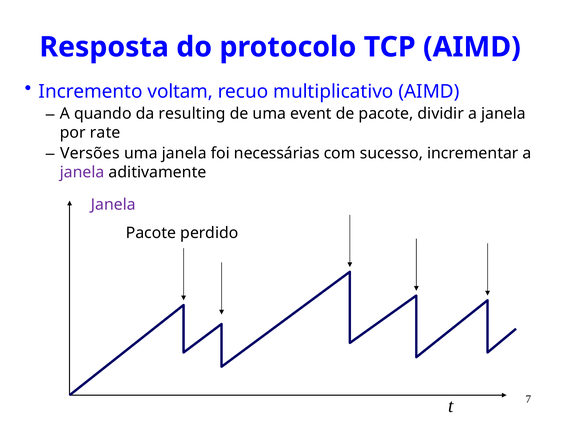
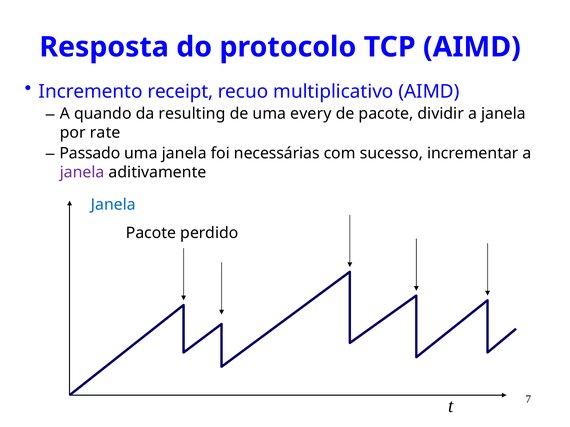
voltam: voltam -> receipt
event: event -> every
Versões: Versões -> Passado
Janela at (113, 205) colour: purple -> blue
